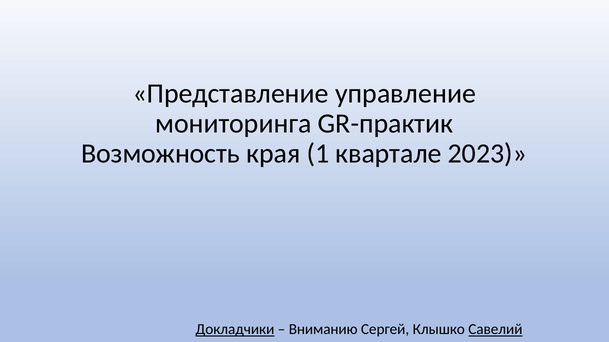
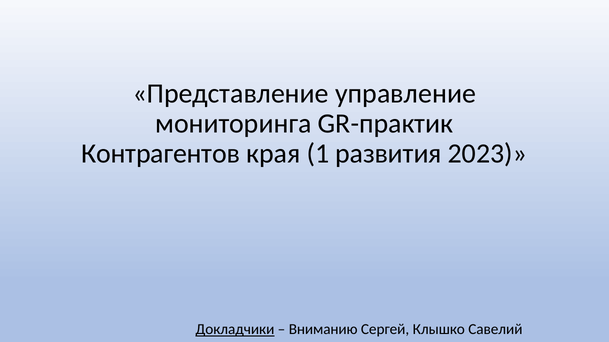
Возможность: Возможность -> Контрагентов
квартале: квартале -> развития
Савелий underline: present -> none
